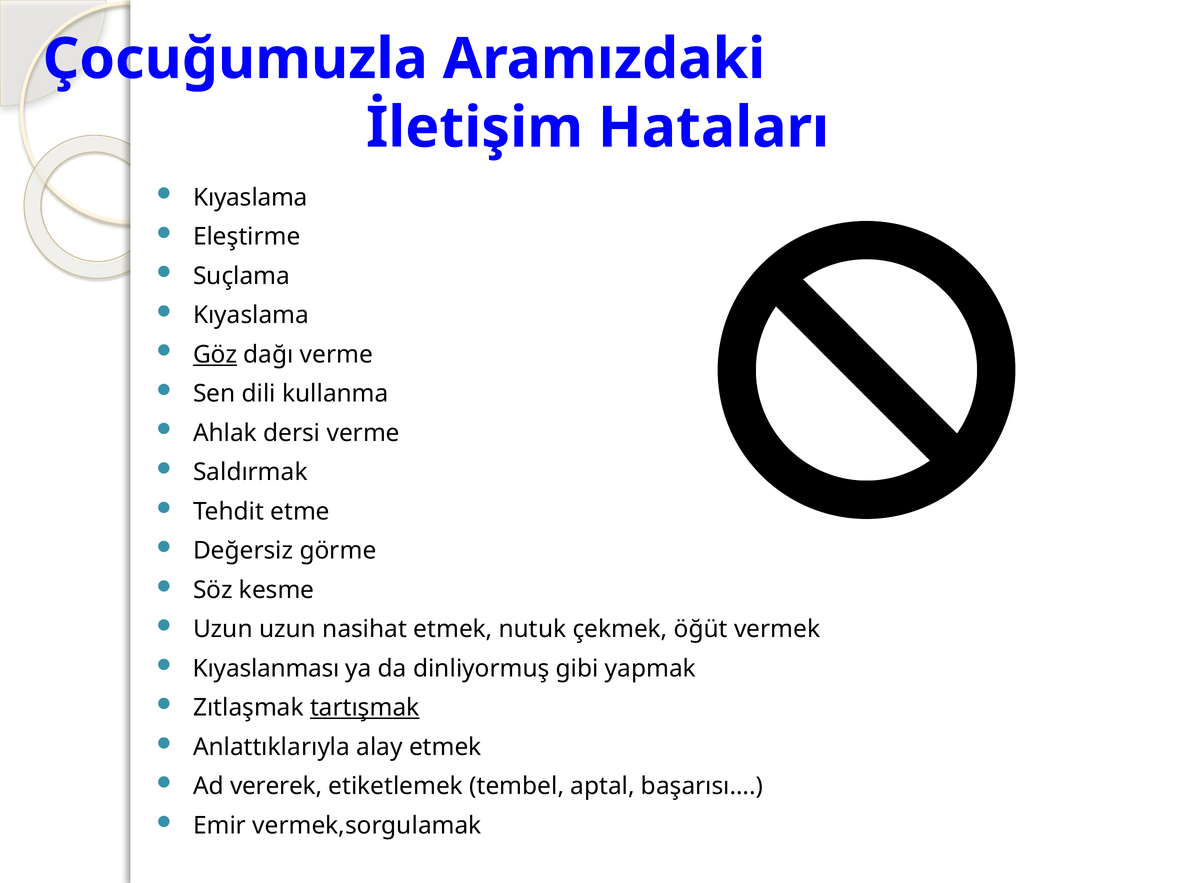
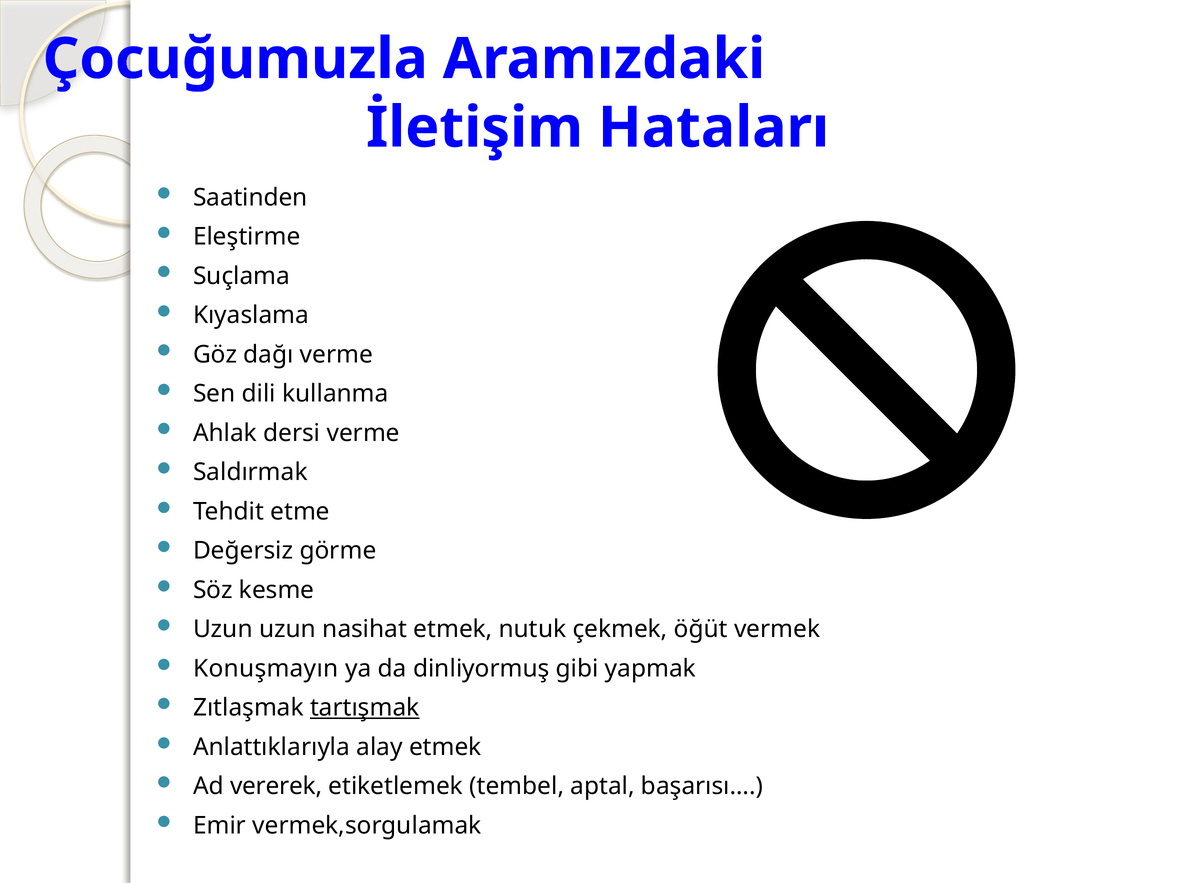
Kıyaslama at (250, 197): Kıyaslama -> Saatinden
Göz underline: present -> none
Kıyaslanması: Kıyaslanması -> Konuşmayın
